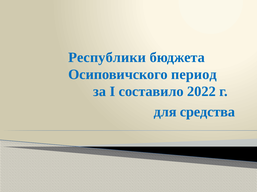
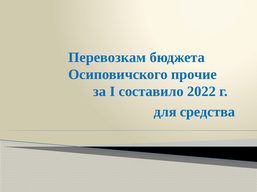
Республики: Республики -> Перевозкам
период: период -> прочие
